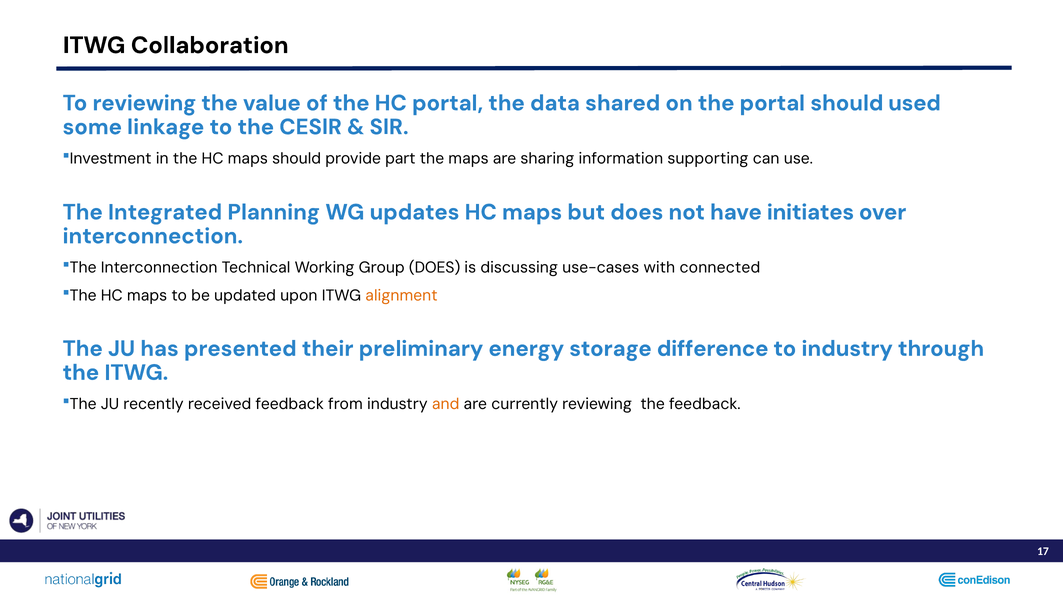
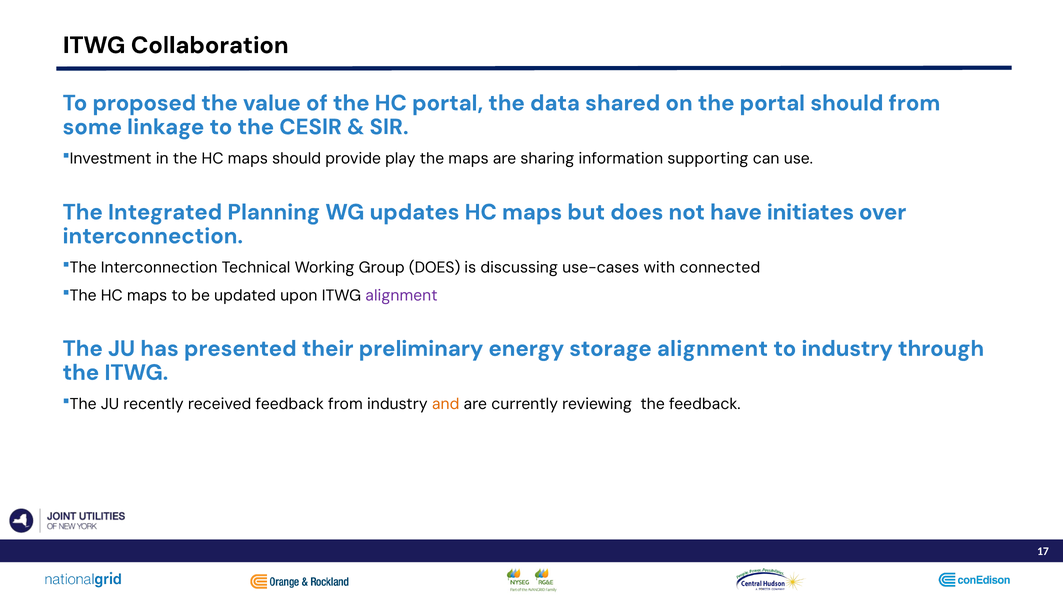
To reviewing: reviewing -> proposed
should used: used -> from
part: part -> play
alignment at (402, 296) colour: orange -> purple
storage difference: difference -> alignment
